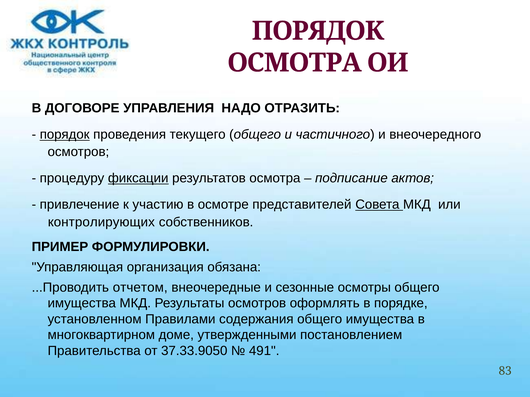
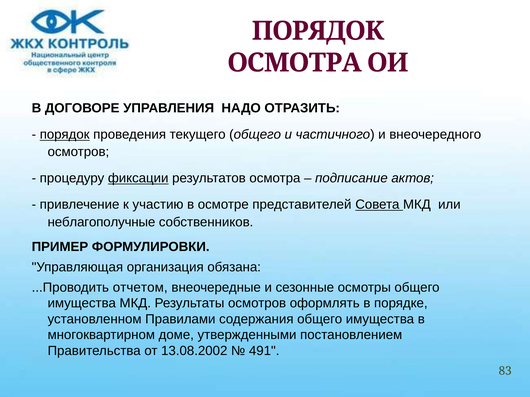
контролирующих: контролирующих -> неблагополучные
37.33.9050: 37.33.9050 -> 13.08.2002
